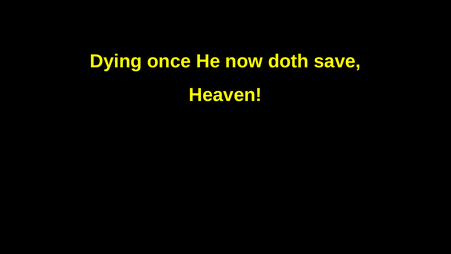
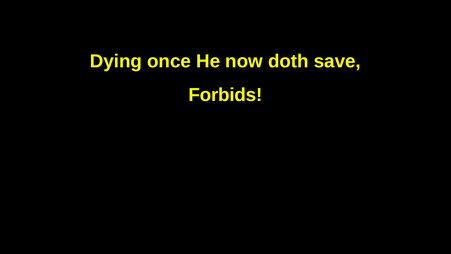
Heaven: Heaven -> Forbids
